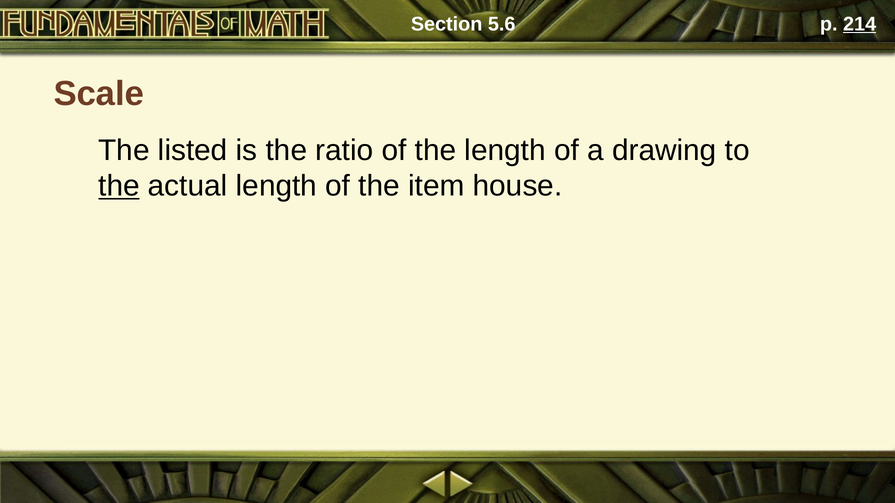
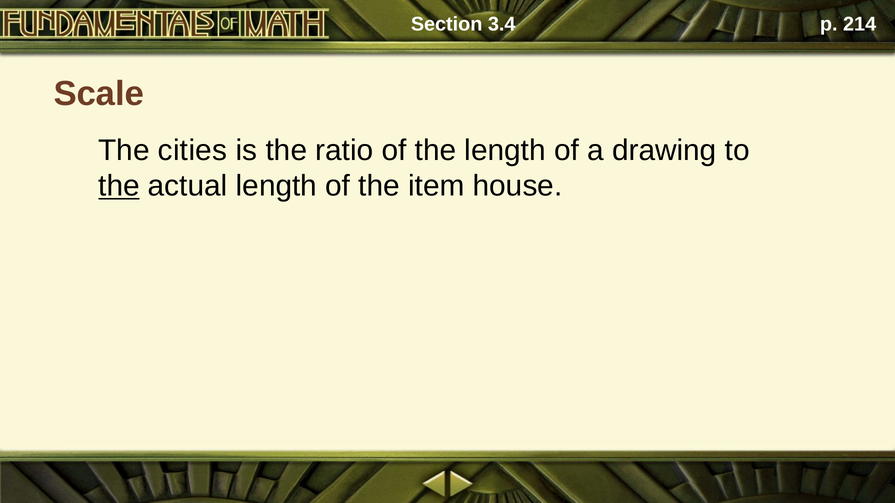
5.6: 5.6 -> 3.4
214 underline: present -> none
listed: listed -> cities
